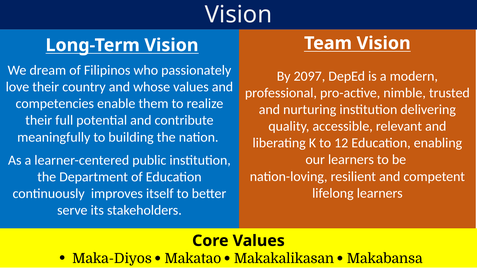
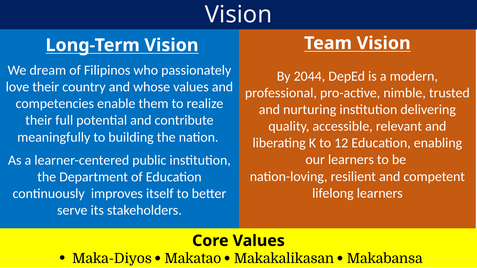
2097: 2097 -> 2044
